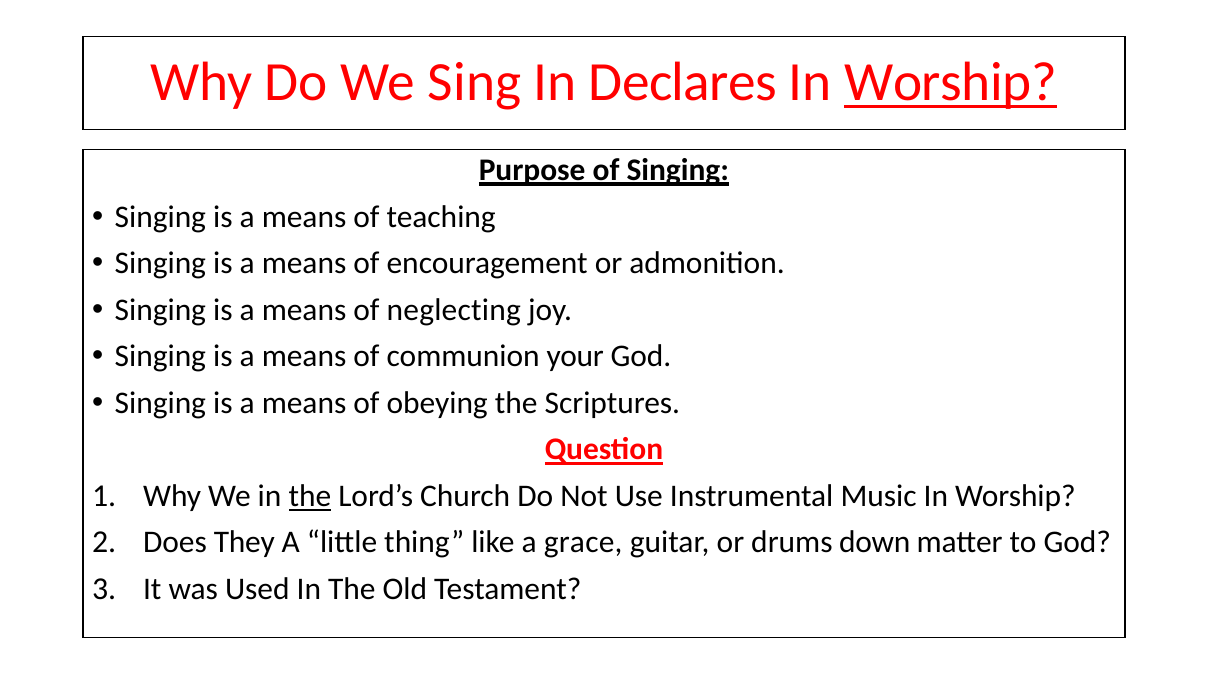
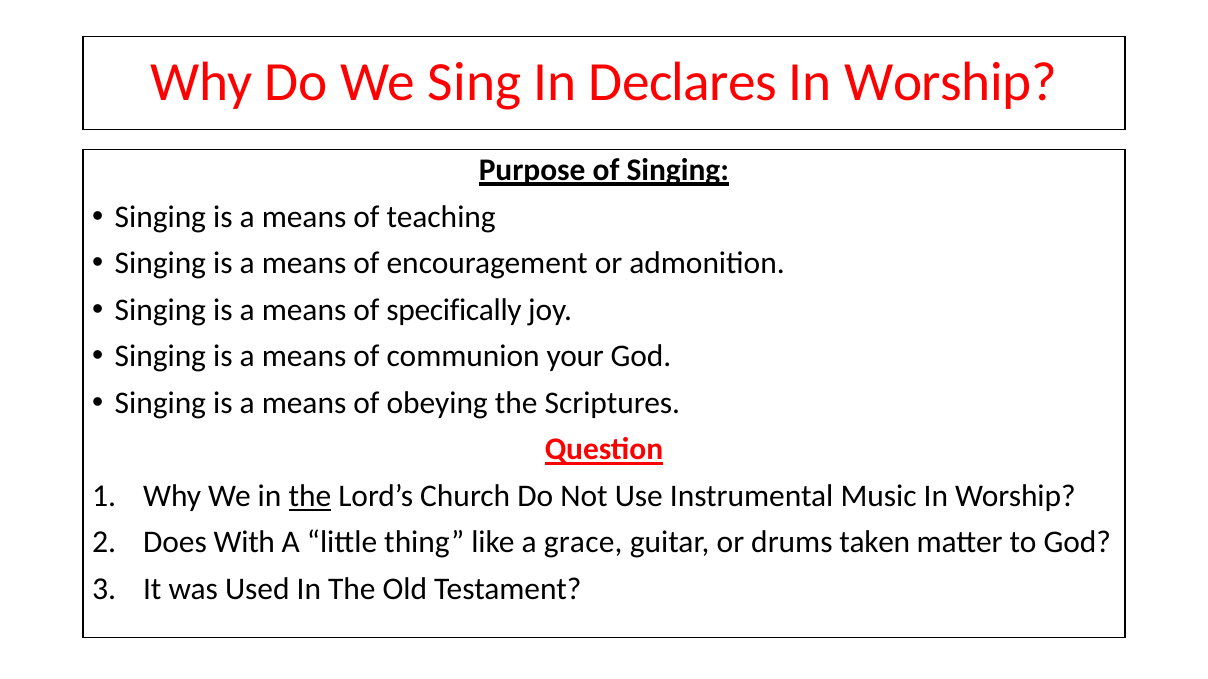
Worship at (951, 83) underline: present -> none
neglecting: neglecting -> specifically
They: They -> With
down: down -> taken
